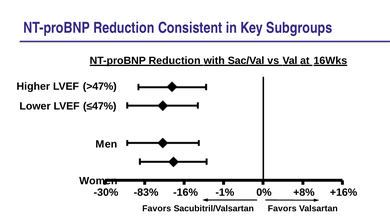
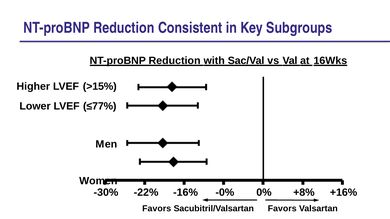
>47%: >47% -> >15%
≤47%: ≤47% -> ≤77%
-83%: -83% -> -22%
-1%: -1% -> -0%
